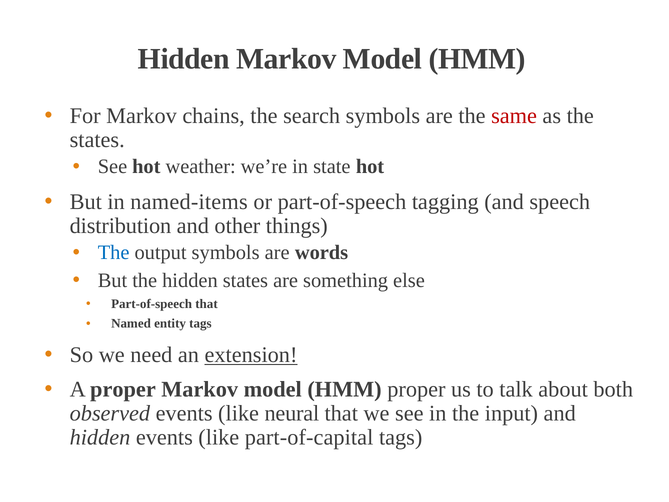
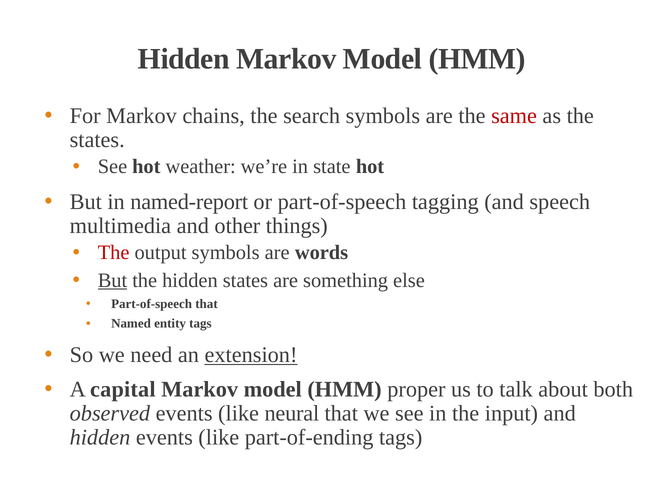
named-items: named-items -> named-report
distribution: distribution -> multimedia
The at (114, 253) colour: blue -> red
But at (112, 280) underline: none -> present
A proper: proper -> capital
part-of-capital: part-of-capital -> part-of-ending
